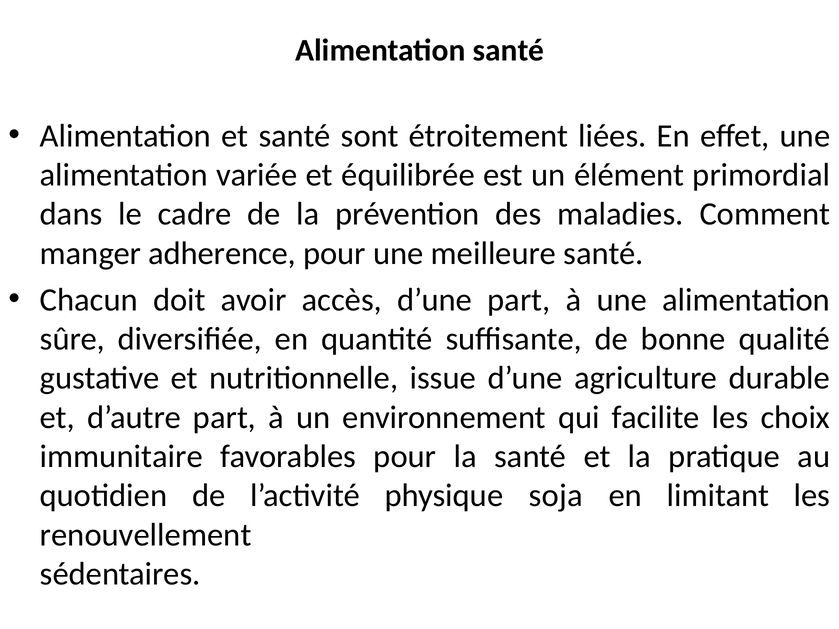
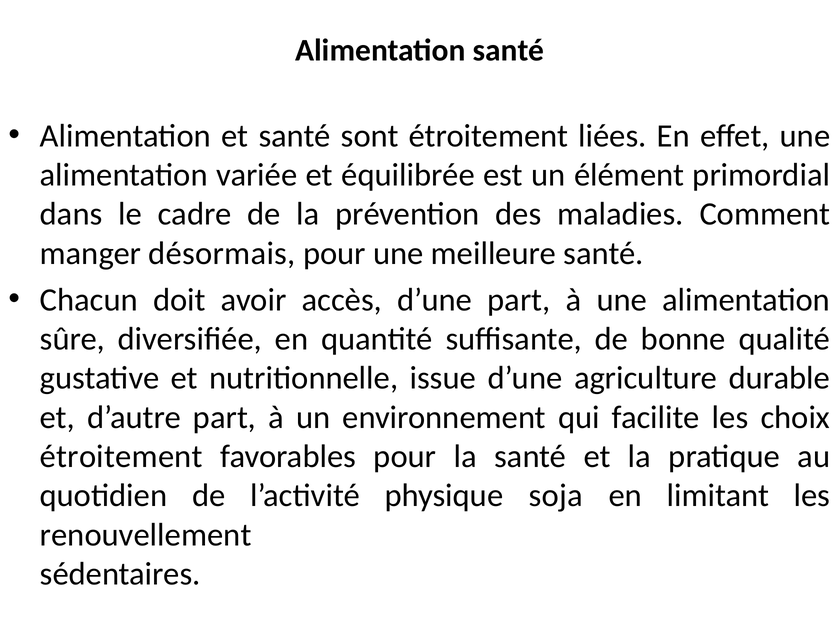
adherence: adherence -> désormais
immunitaire at (121, 457): immunitaire -> étroitement
